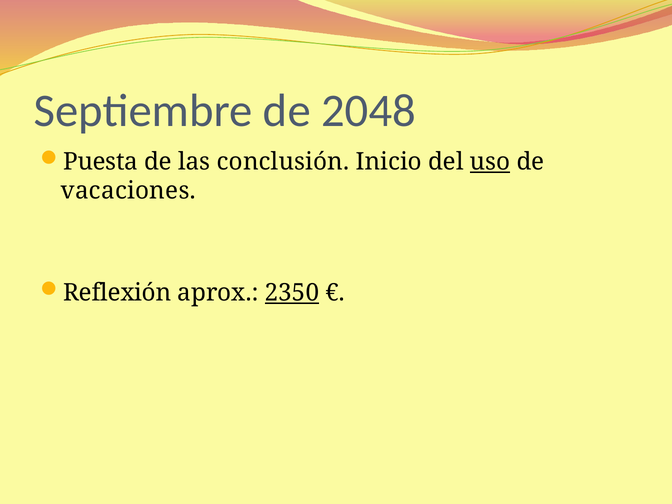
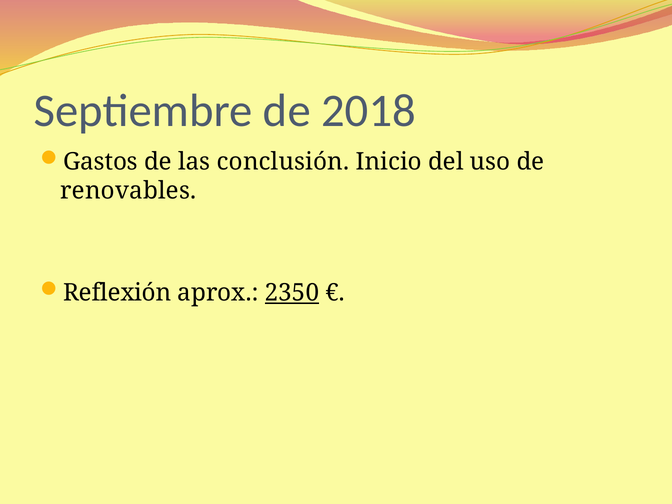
2048: 2048 -> 2018
Puesta: Puesta -> Gastos
uso underline: present -> none
vacaciones: vacaciones -> renovables
